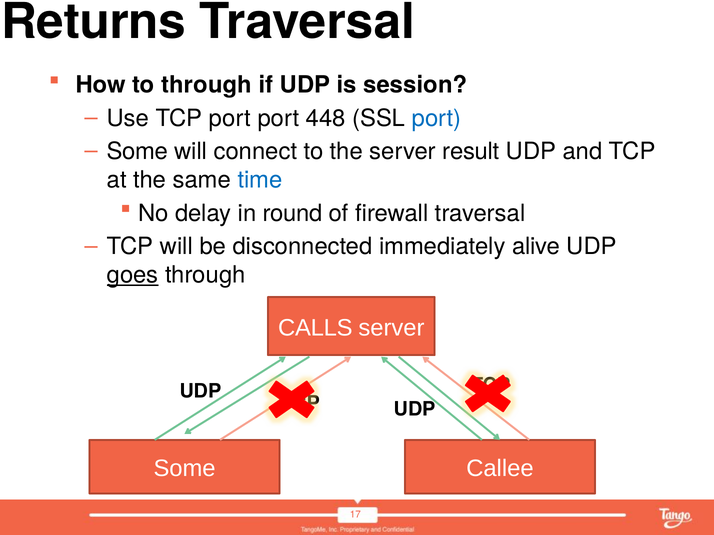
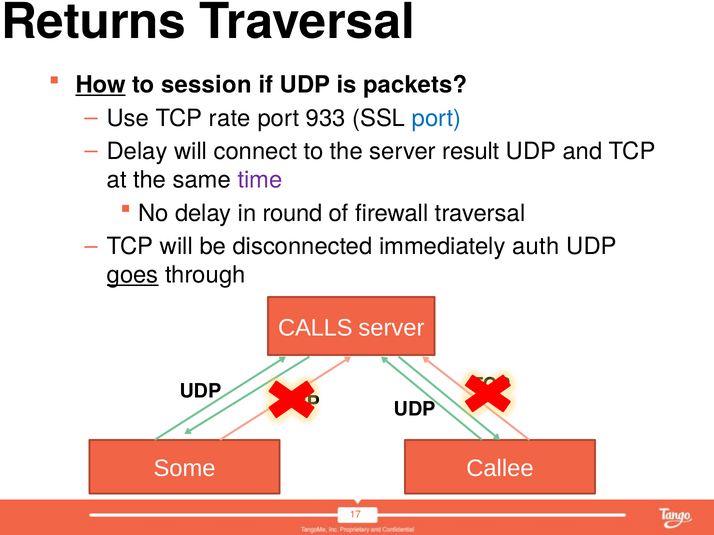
How underline: none -> present
to through: through -> session
session: session -> packets
TCP port: port -> rate
448: 448 -> 933
Some at (137, 152): Some -> Delay
time colour: blue -> purple
alive: alive -> auth
